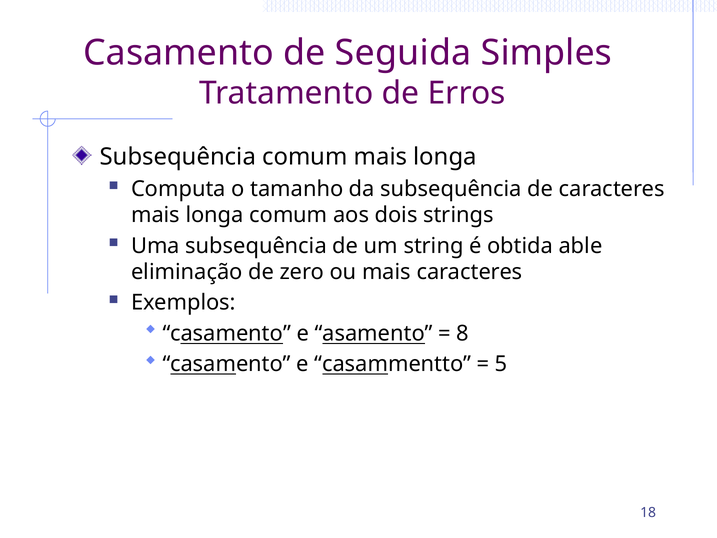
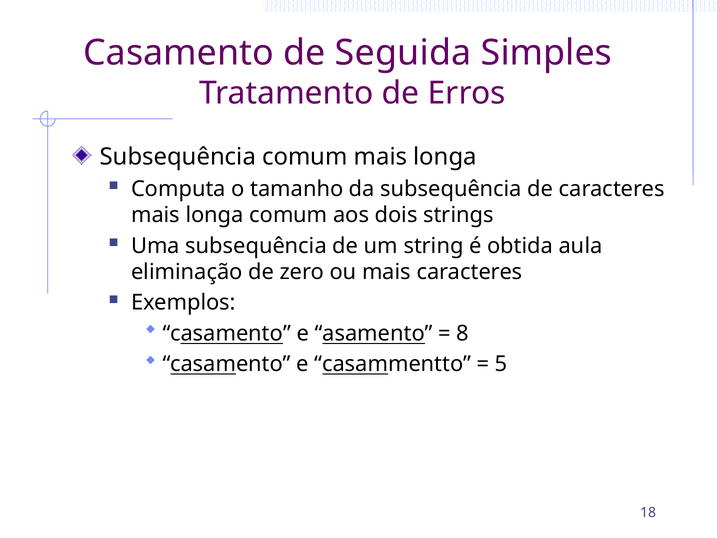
able: able -> aula
